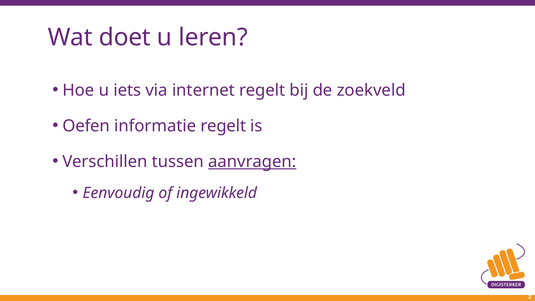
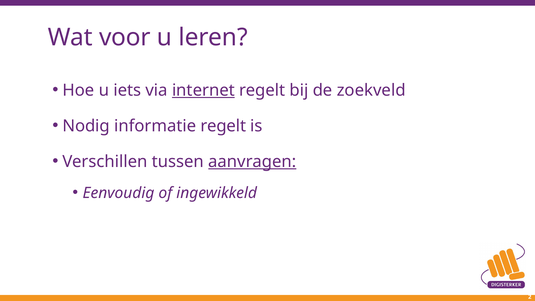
doet: doet -> voor
internet underline: none -> present
Oefen: Oefen -> Nodig
